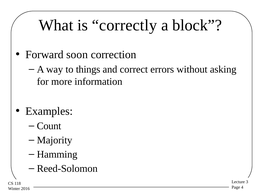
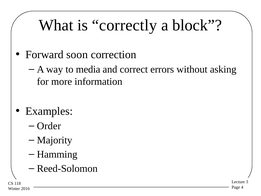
things: things -> media
Count: Count -> Order
